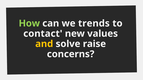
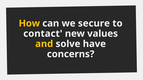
How colour: light green -> yellow
trends: trends -> secure
raise: raise -> have
